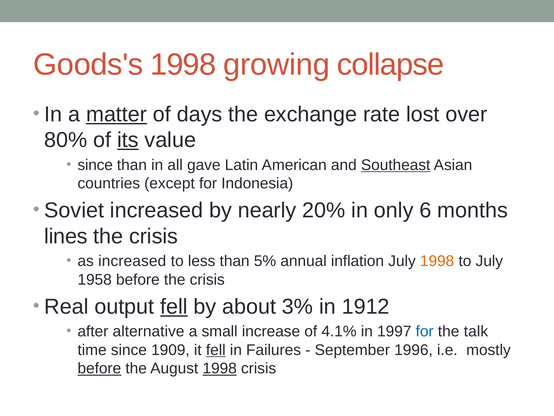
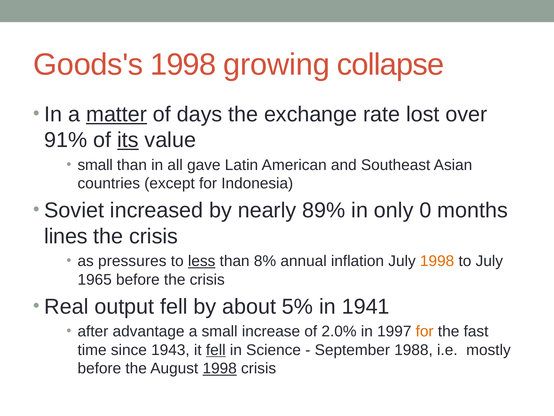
80%: 80% -> 91%
since at (95, 165): since -> small
Southeast underline: present -> none
20%: 20% -> 89%
6: 6 -> 0
as increased: increased -> pressures
less underline: none -> present
5%: 5% -> 8%
1958: 1958 -> 1965
fell at (174, 306) underline: present -> none
3%: 3% -> 5%
1912: 1912 -> 1941
alternative: alternative -> advantage
4.1%: 4.1% -> 2.0%
for at (425, 331) colour: blue -> orange
talk: talk -> fast
1909: 1909 -> 1943
Failures: Failures -> Science
1996: 1996 -> 1988
before at (99, 368) underline: present -> none
